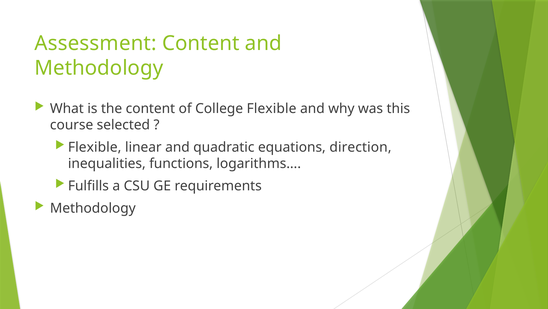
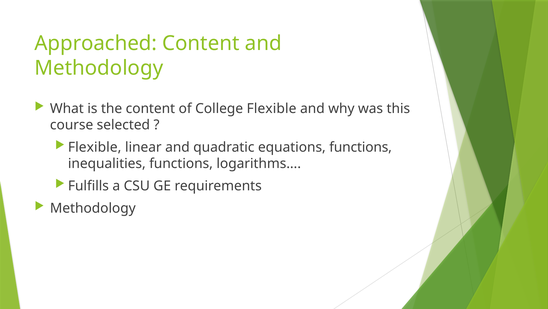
Assessment: Assessment -> Approached
equations direction: direction -> functions
